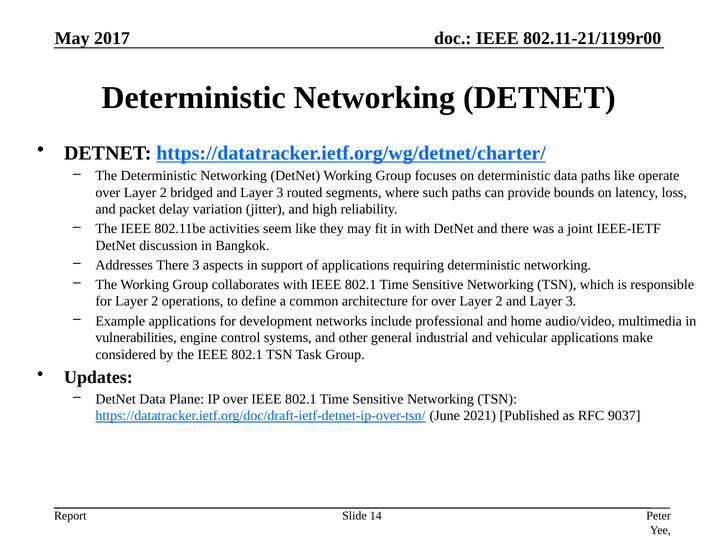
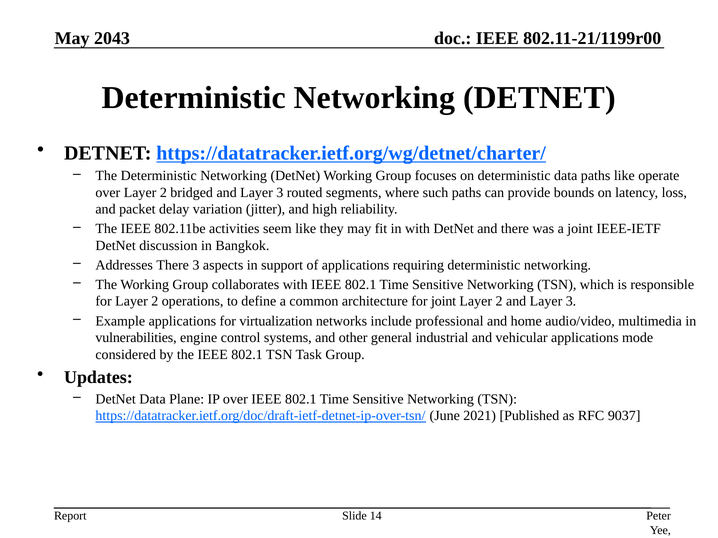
2017: 2017 -> 2043
for over: over -> joint
development: development -> virtualization
make: make -> mode
